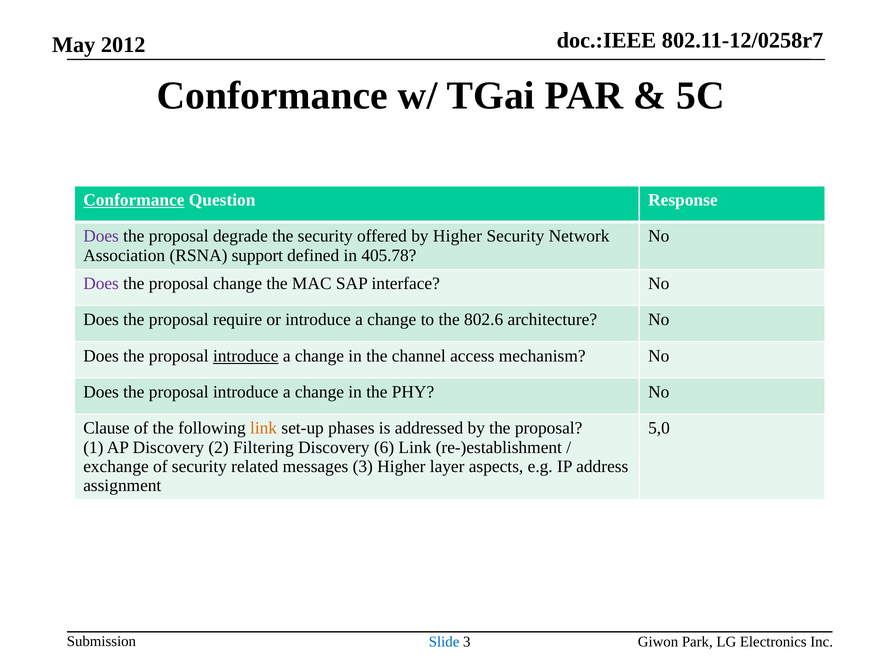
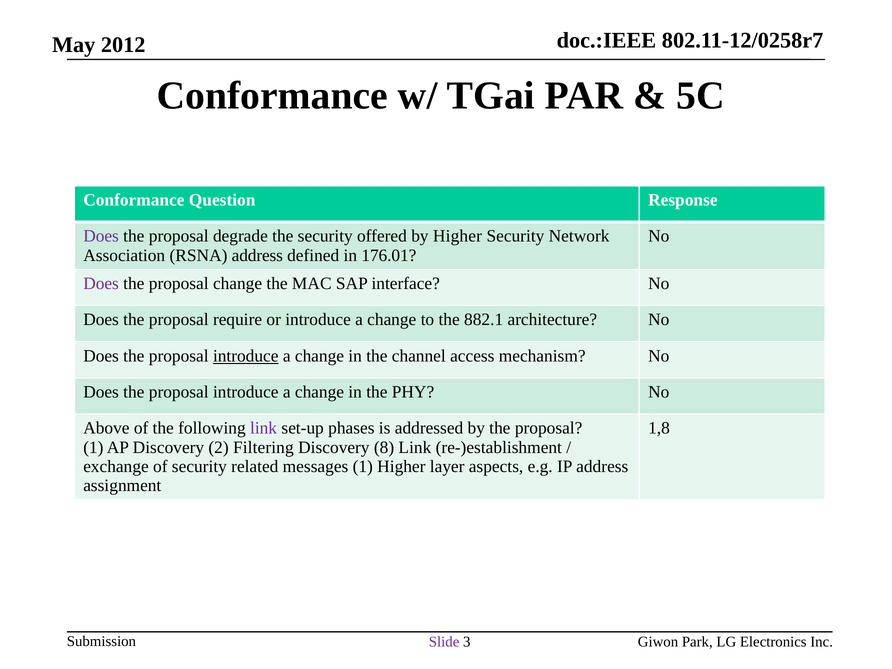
Conformance at (134, 200) underline: present -> none
RSNA support: support -> address
405.78: 405.78 -> 176.01
802.6: 802.6 -> 882.1
Clause: Clause -> Above
link at (264, 428) colour: orange -> purple
5,0: 5,0 -> 1,8
6: 6 -> 8
messages 3: 3 -> 1
Slide colour: blue -> purple
